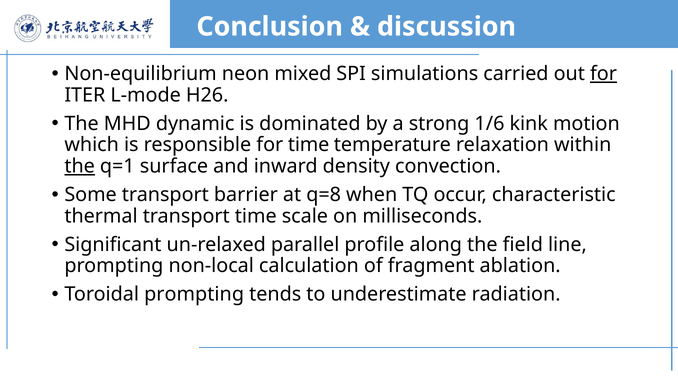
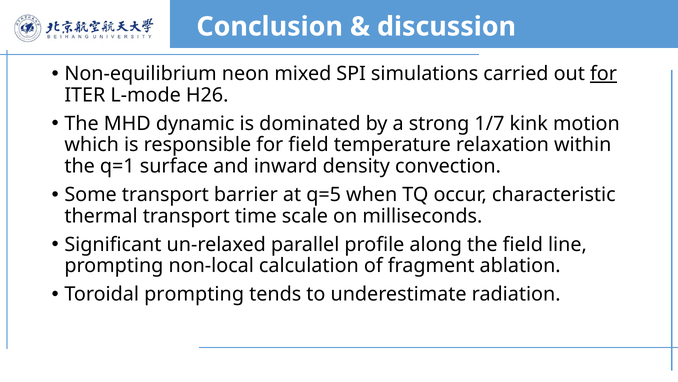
1/6: 1/6 -> 1/7
for time: time -> field
the at (80, 166) underline: present -> none
q=8: q=8 -> q=5
